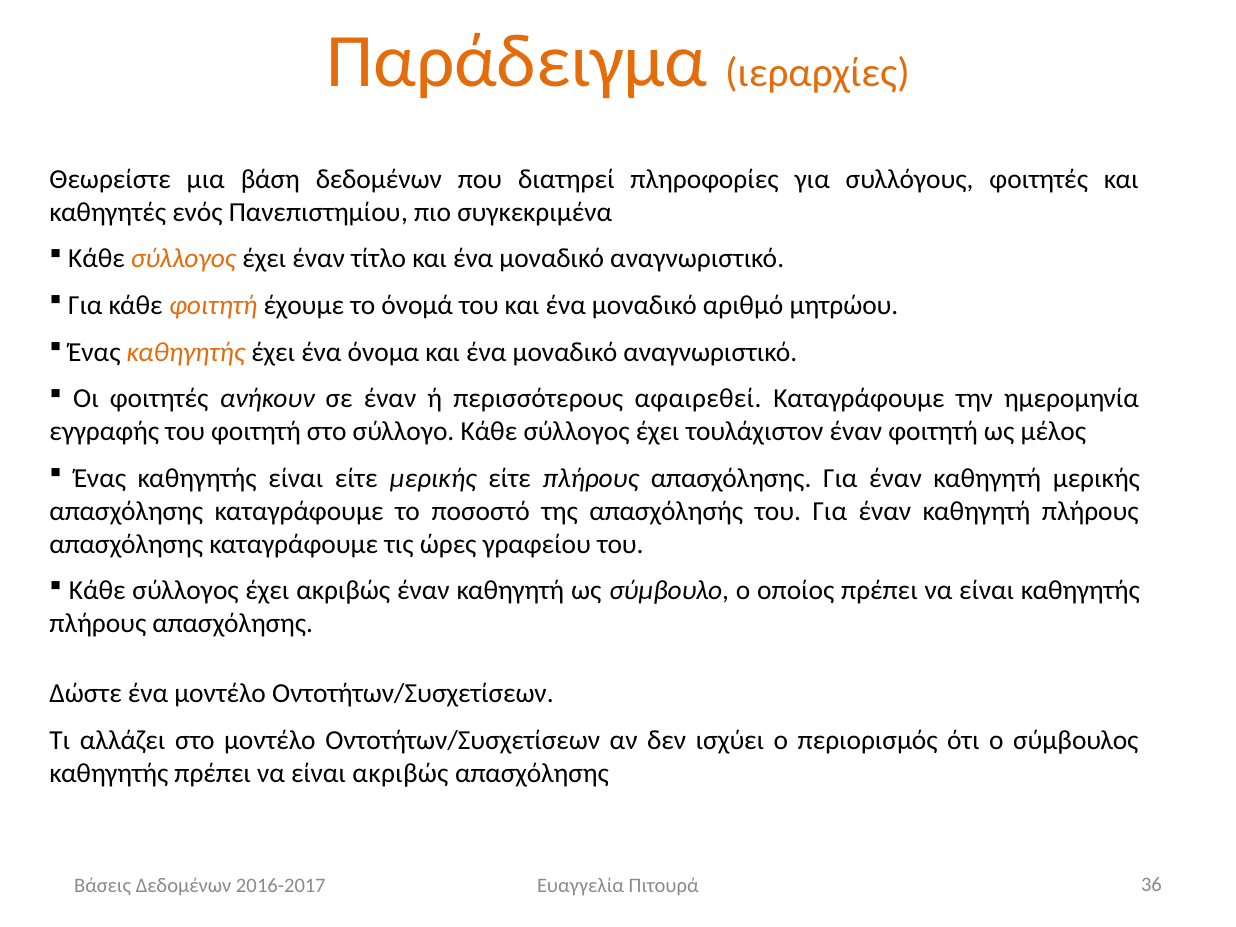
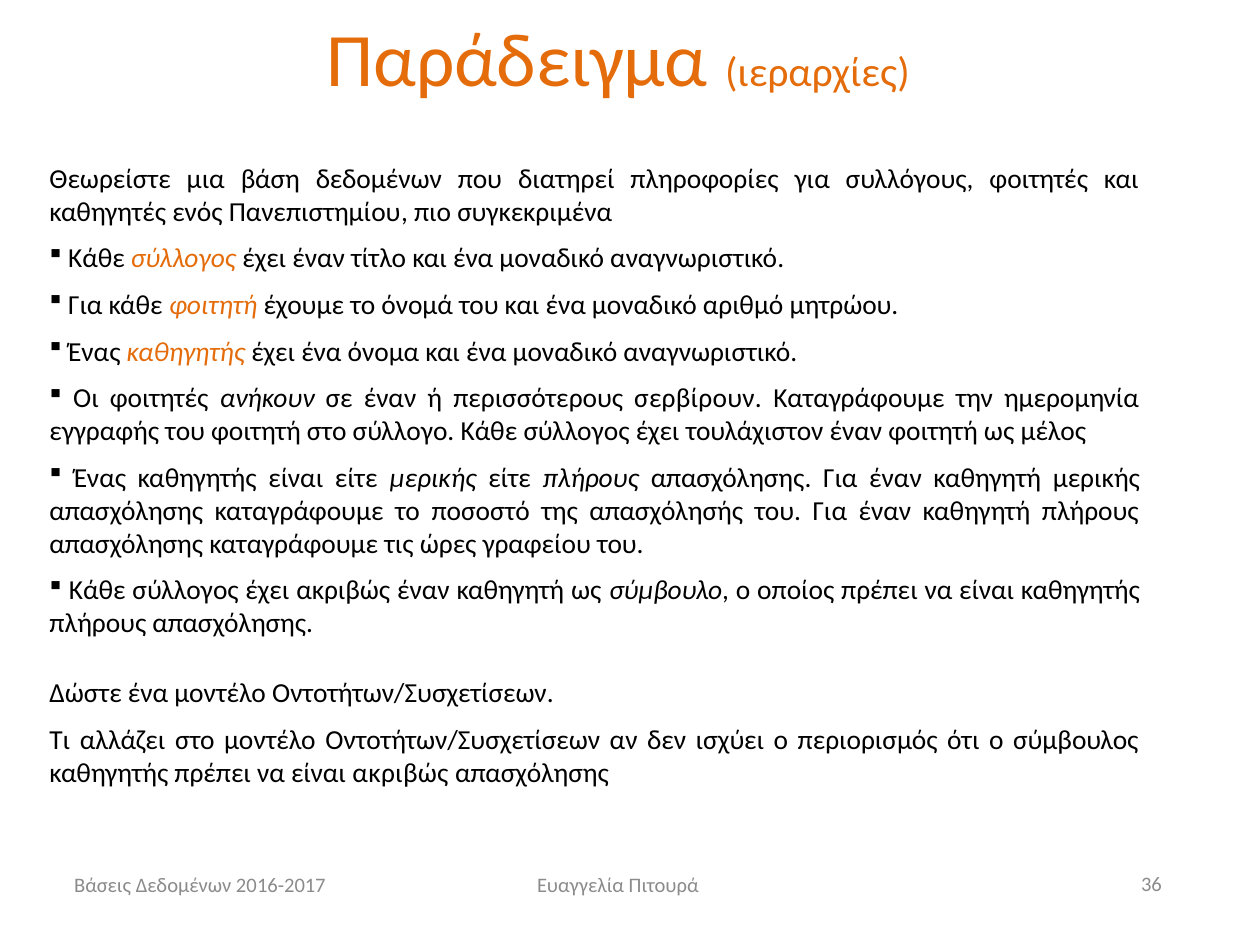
αφαιρεθεί: αφαιρεθεί -> σερβίρουν
